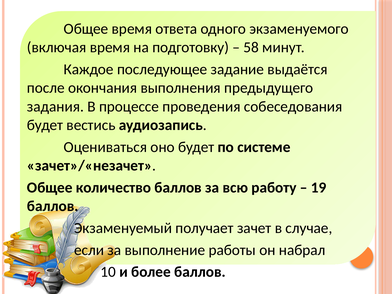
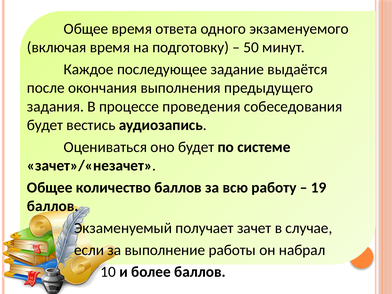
58: 58 -> 50
